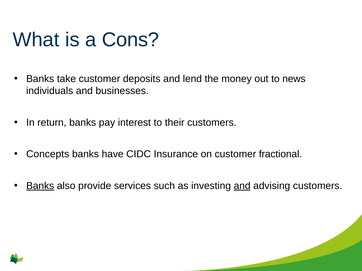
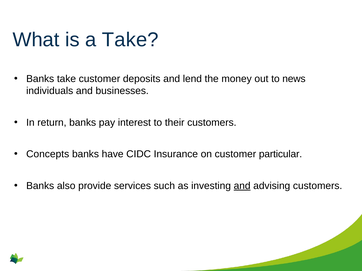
a Cons: Cons -> Take
fractional: fractional -> particular
Banks at (40, 186) underline: present -> none
